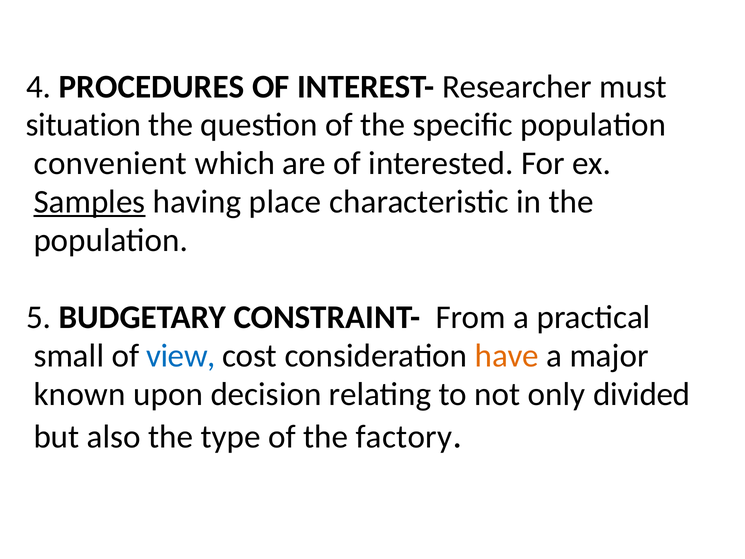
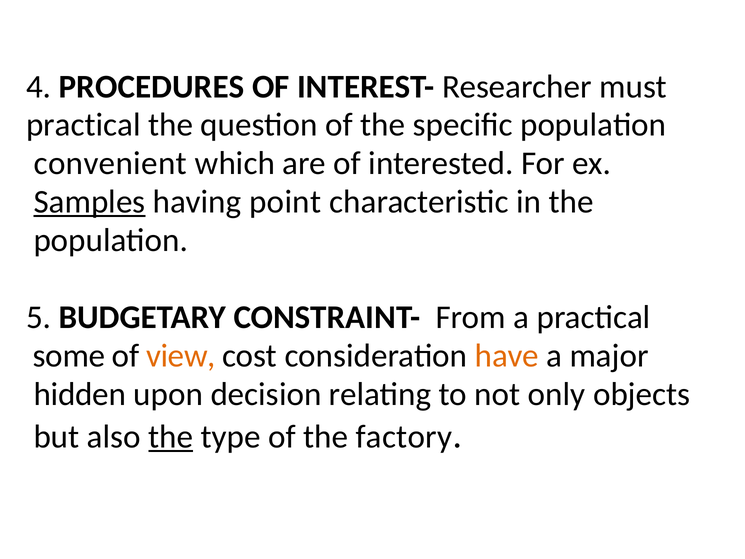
situation at (83, 125): situation -> practical
place: place -> point
small: small -> some
view colour: blue -> orange
known: known -> hidden
divided: divided -> objects
the at (171, 437) underline: none -> present
